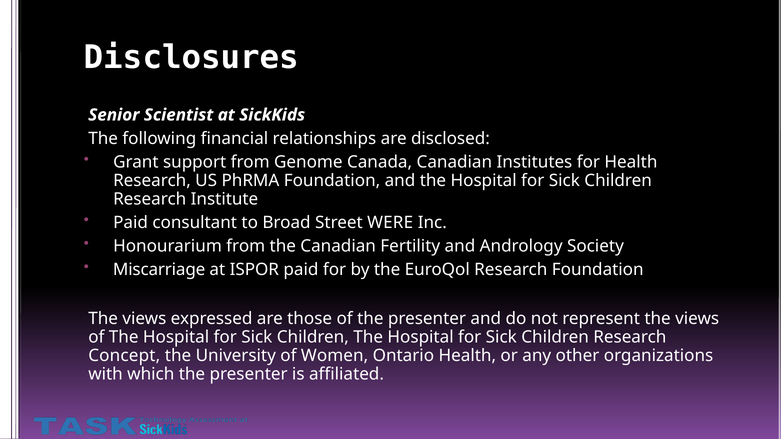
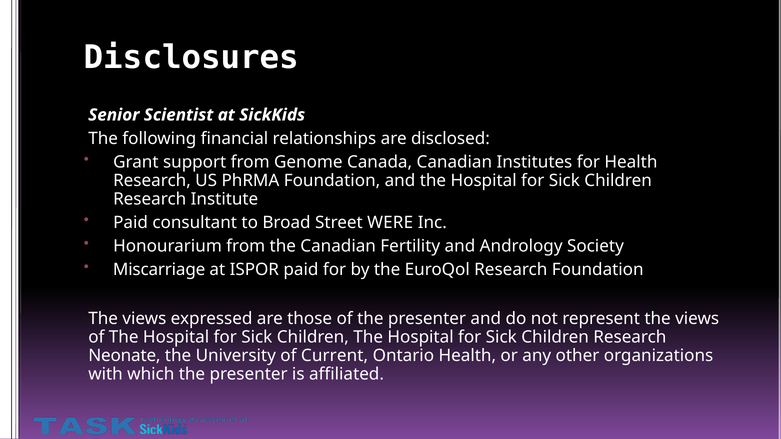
Concept: Concept -> Neonate
Women: Women -> Current
